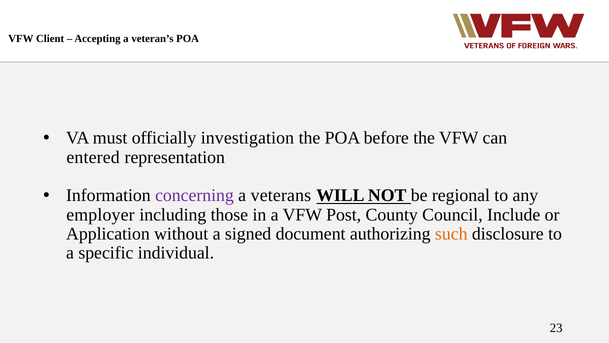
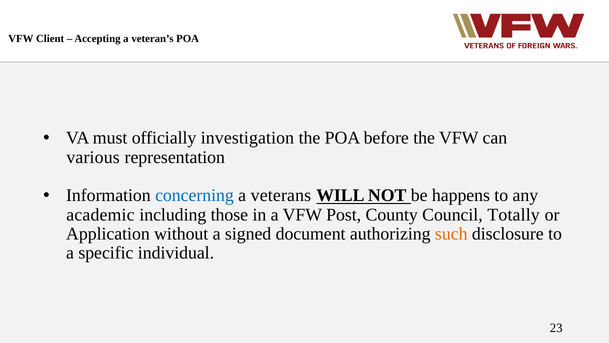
entered: entered -> various
concerning colour: purple -> blue
regional: regional -> happens
employer: employer -> academic
Include: Include -> Totally
